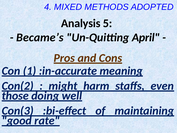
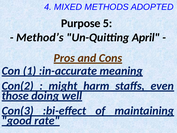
Analysis: Analysis -> Purpose
Became’s: Became’s -> Method’s
